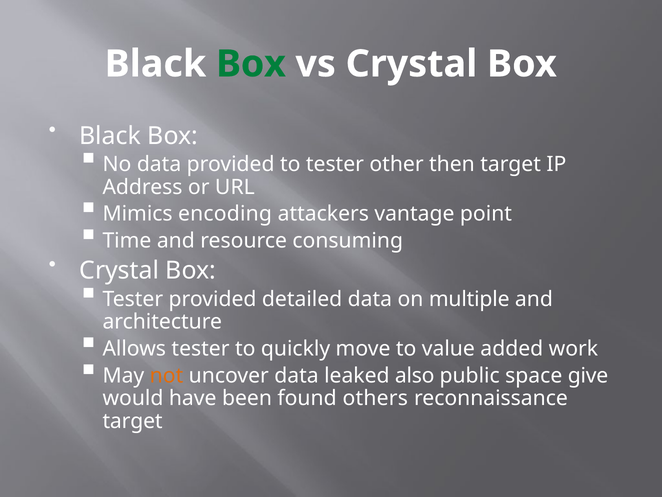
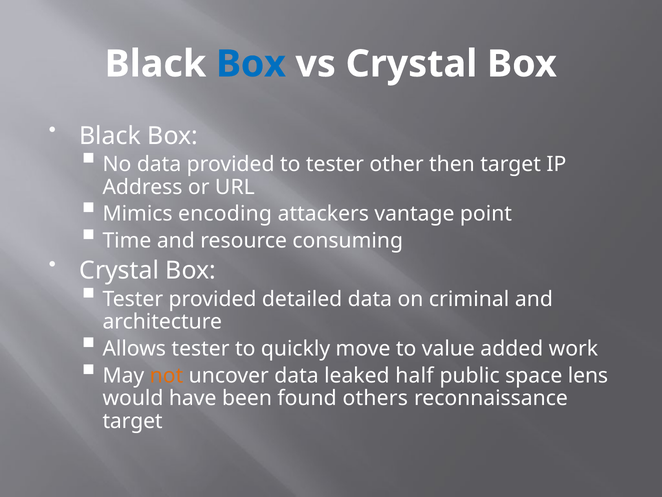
Box at (251, 64) colour: green -> blue
multiple: multiple -> criminal
also: also -> half
give: give -> lens
